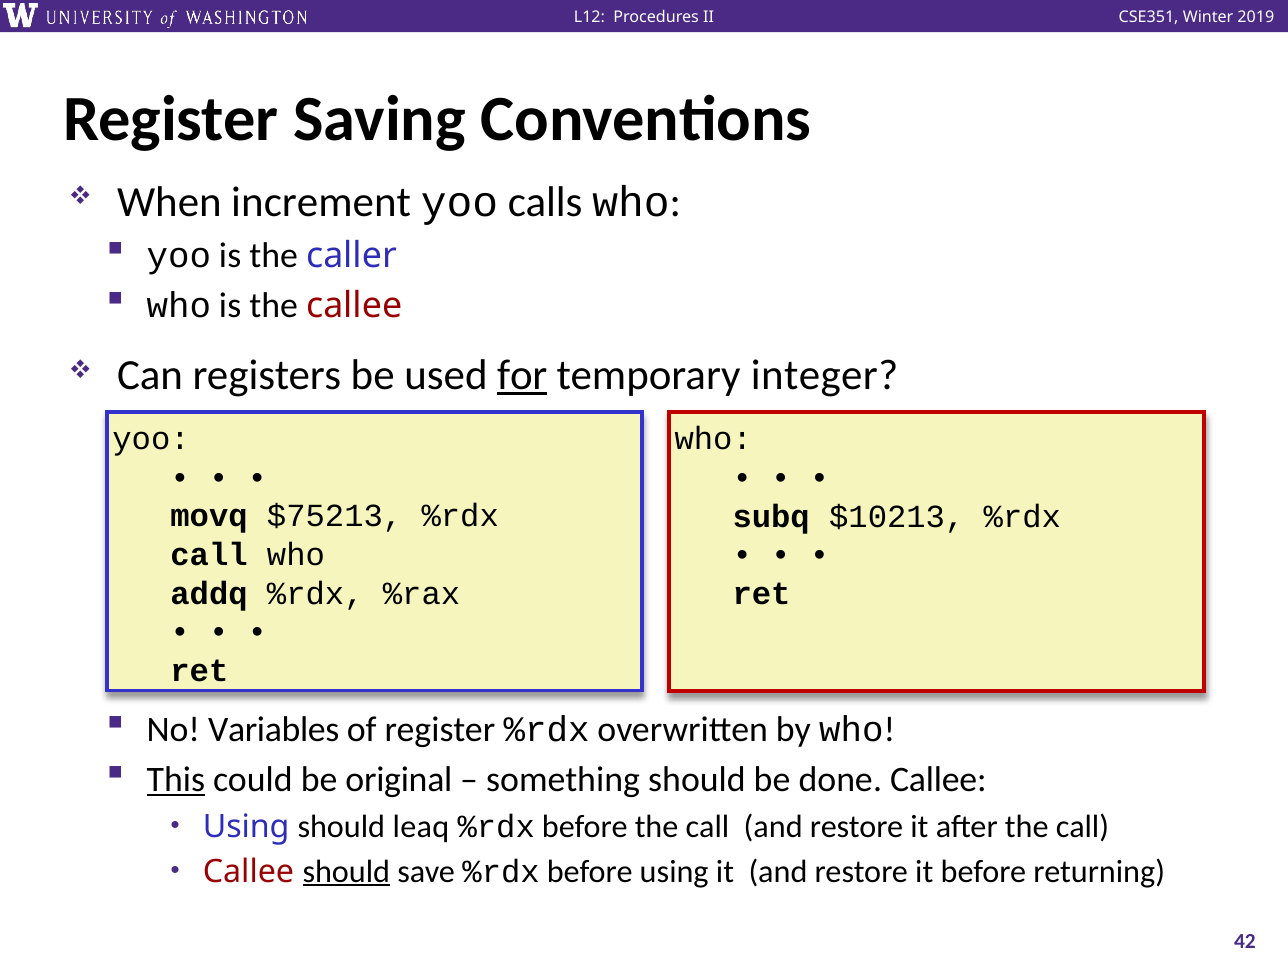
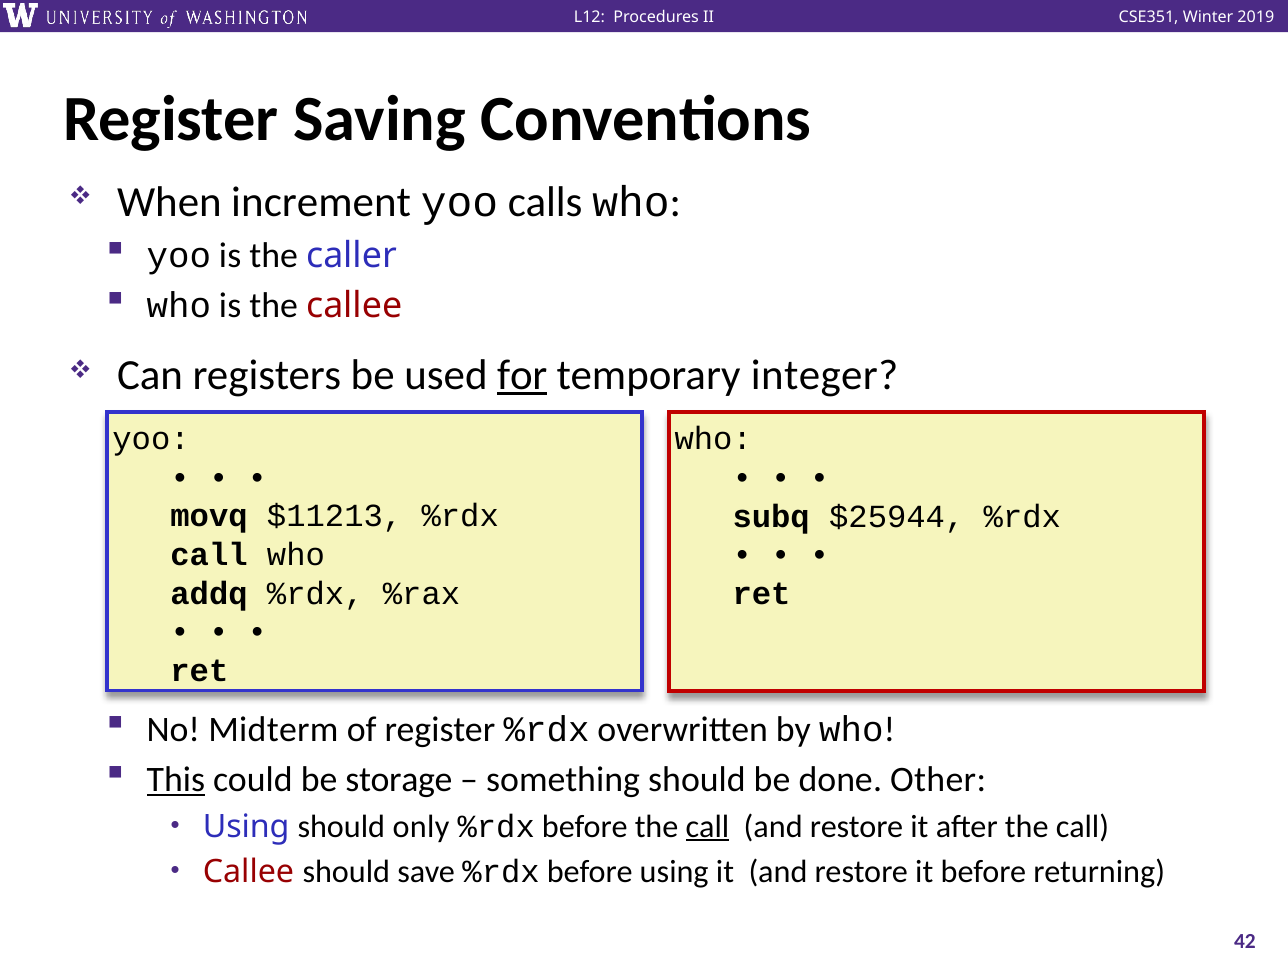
$75213: $75213 -> $11213
$10213: $10213 -> $25944
Variables: Variables -> Midterm
original: original -> storage
done Callee: Callee -> Other
leaq: leaq -> only
call at (707, 826) underline: none -> present
should at (346, 872) underline: present -> none
